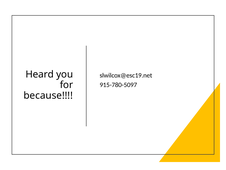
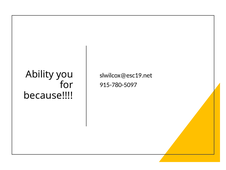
Heard: Heard -> Ability
